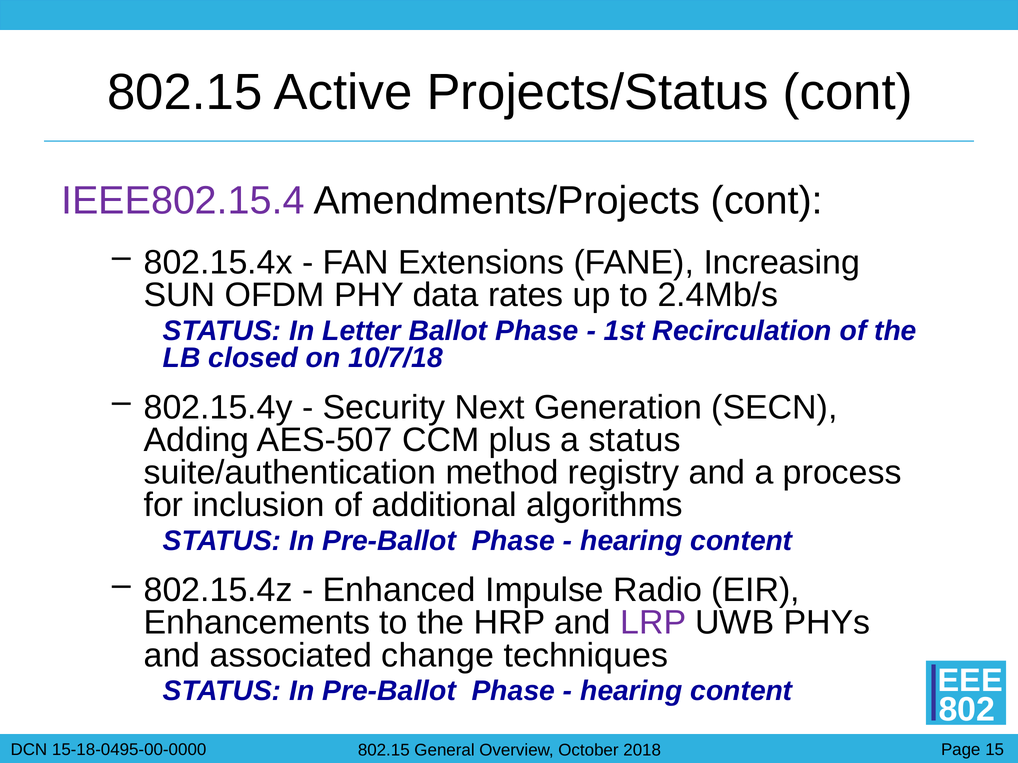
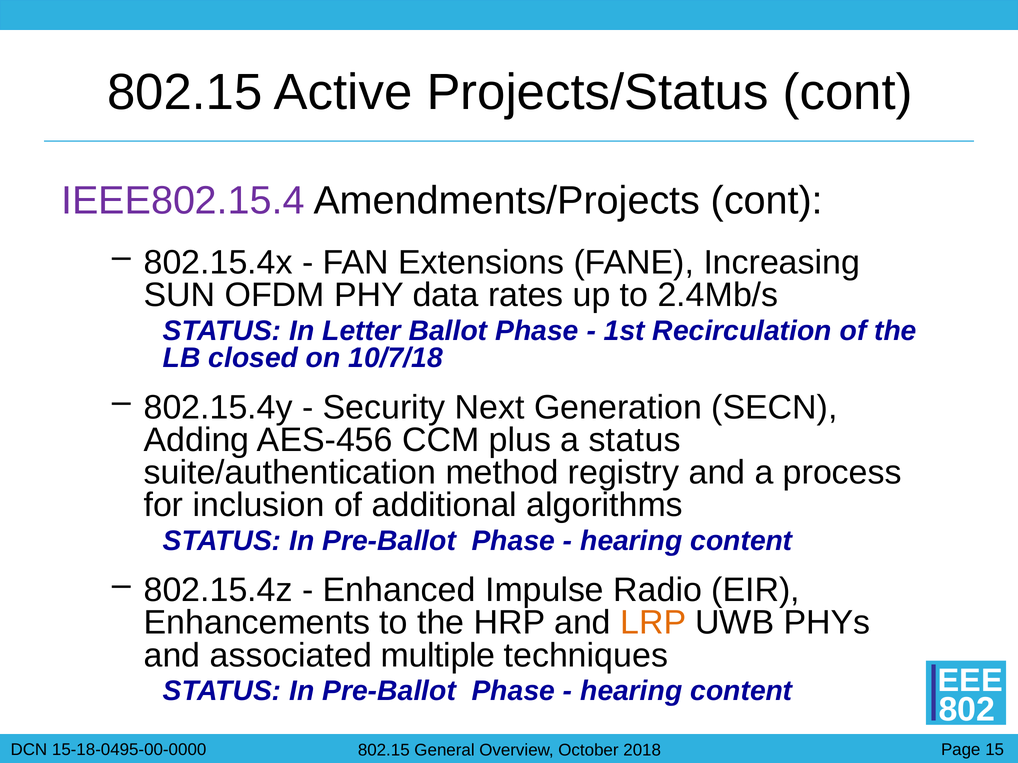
AES-507: AES-507 -> AES-456
LRP colour: purple -> orange
change: change -> multiple
